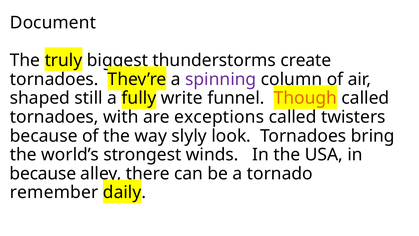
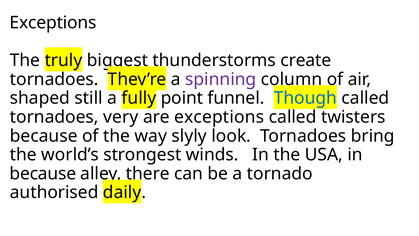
Document at (53, 23): Document -> Exceptions
write: write -> point
Though colour: orange -> blue
with: with -> very
remember: remember -> authorised
